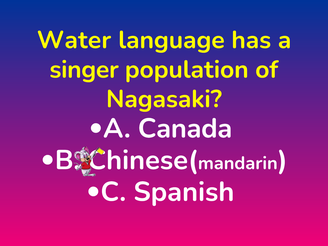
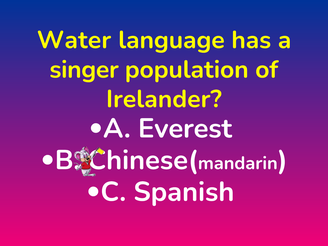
Nagasaki: Nagasaki -> Irelander
Canada: Canada -> Everest
